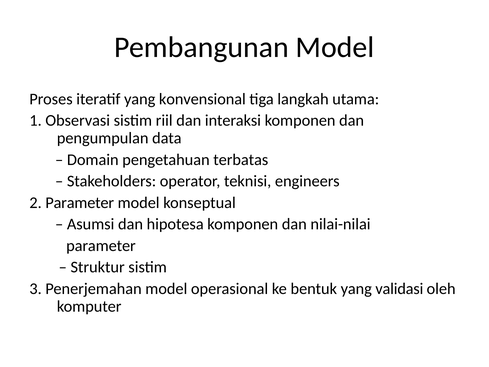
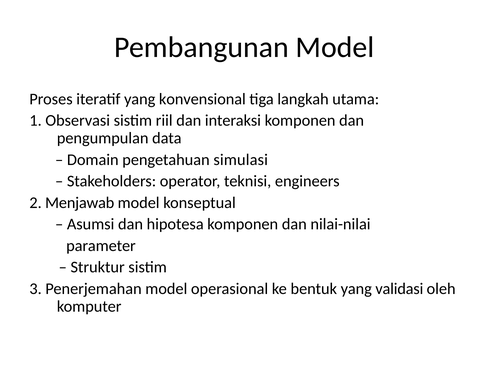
terbatas: terbatas -> simulasi
2 Parameter: Parameter -> Menjawab
